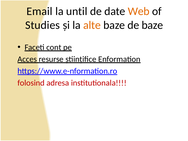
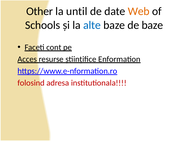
Email: Email -> Other
Studies: Studies -> Schools
alte colour: orange -> blue
